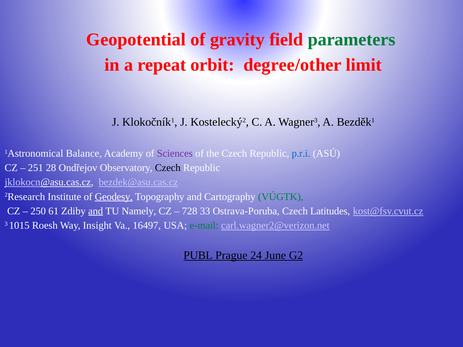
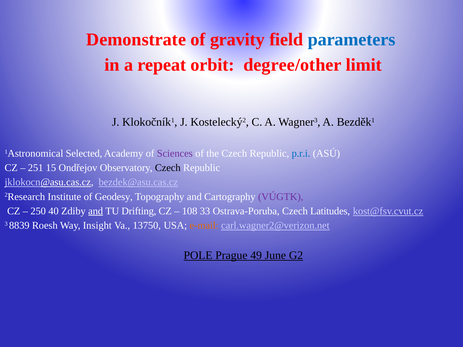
Geopotential: Geopotential -> Demonstrate
parameters colour: green -> blue
Balance: Balance -> Selected
28: 28 -> 15
Geodesy underline: present -> none
VÚGTK colour: green -> purple
61: 61 -> 40
Namely: Namely -> Drifting
728: 728 -> 108
1015: 1015 -> 8839
16497: 16497 -> 13750
e-mail colour: green -> orange
PUBL: PUBL -> POLE
24: 24 -> 49
